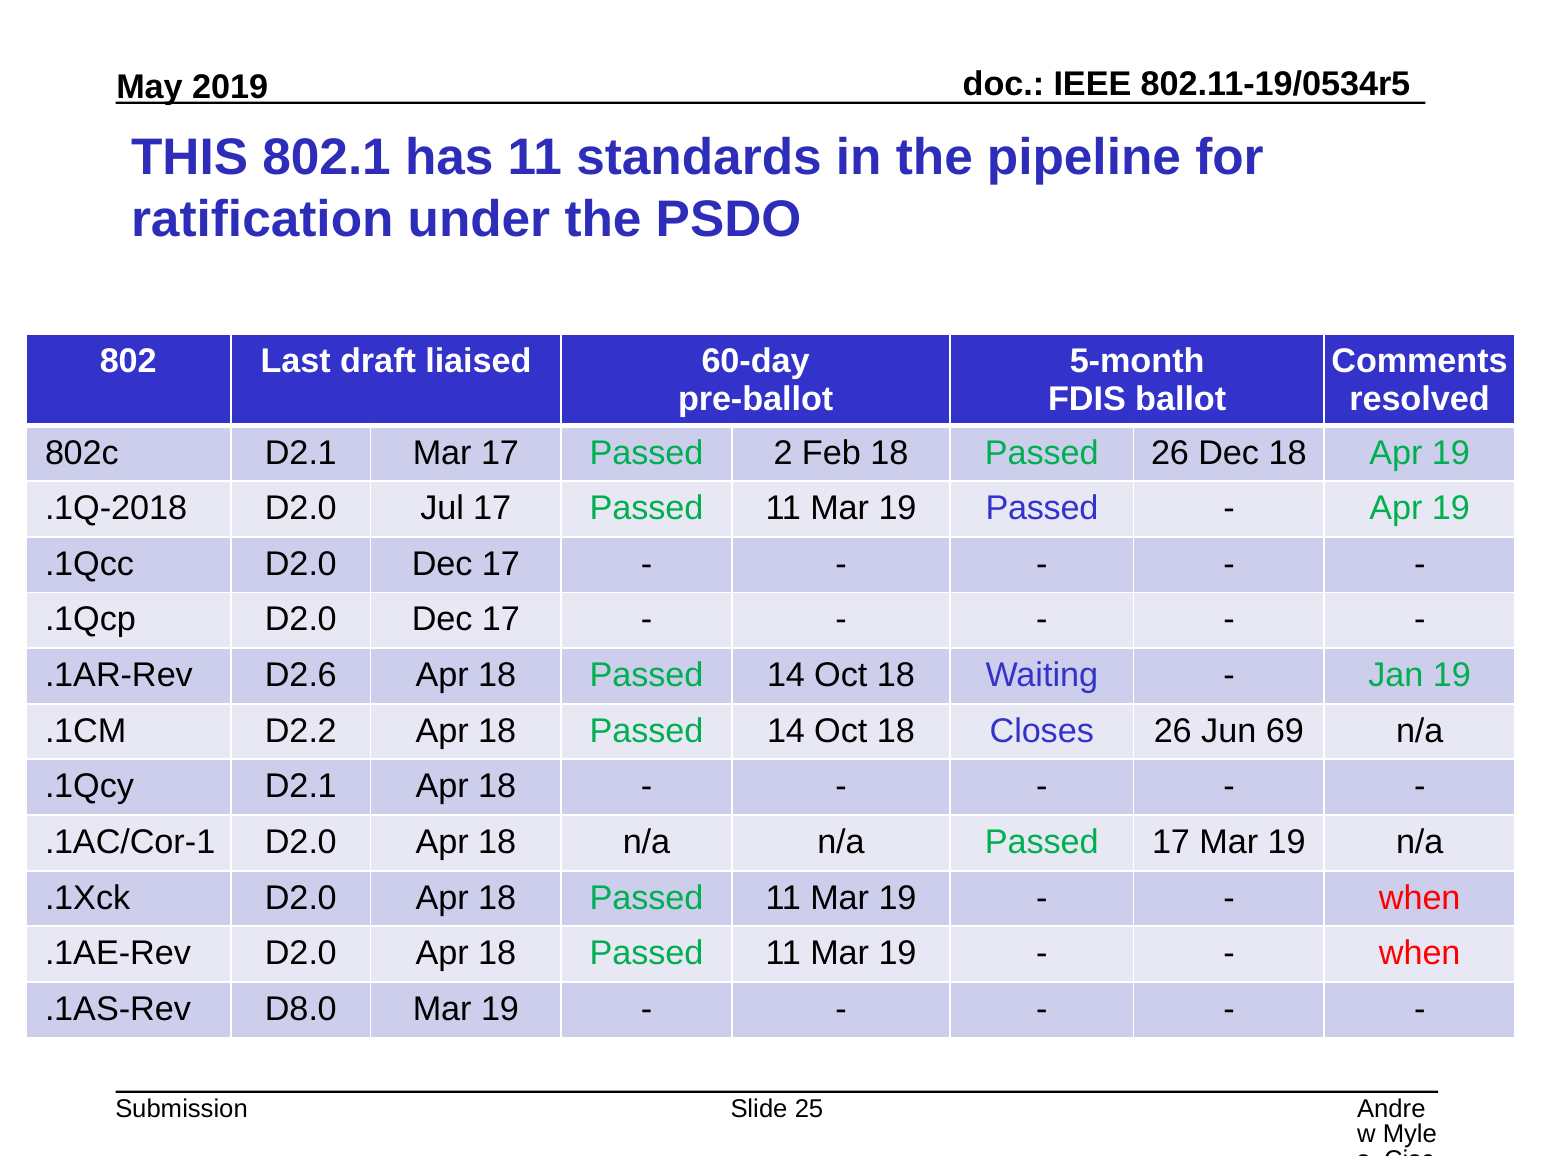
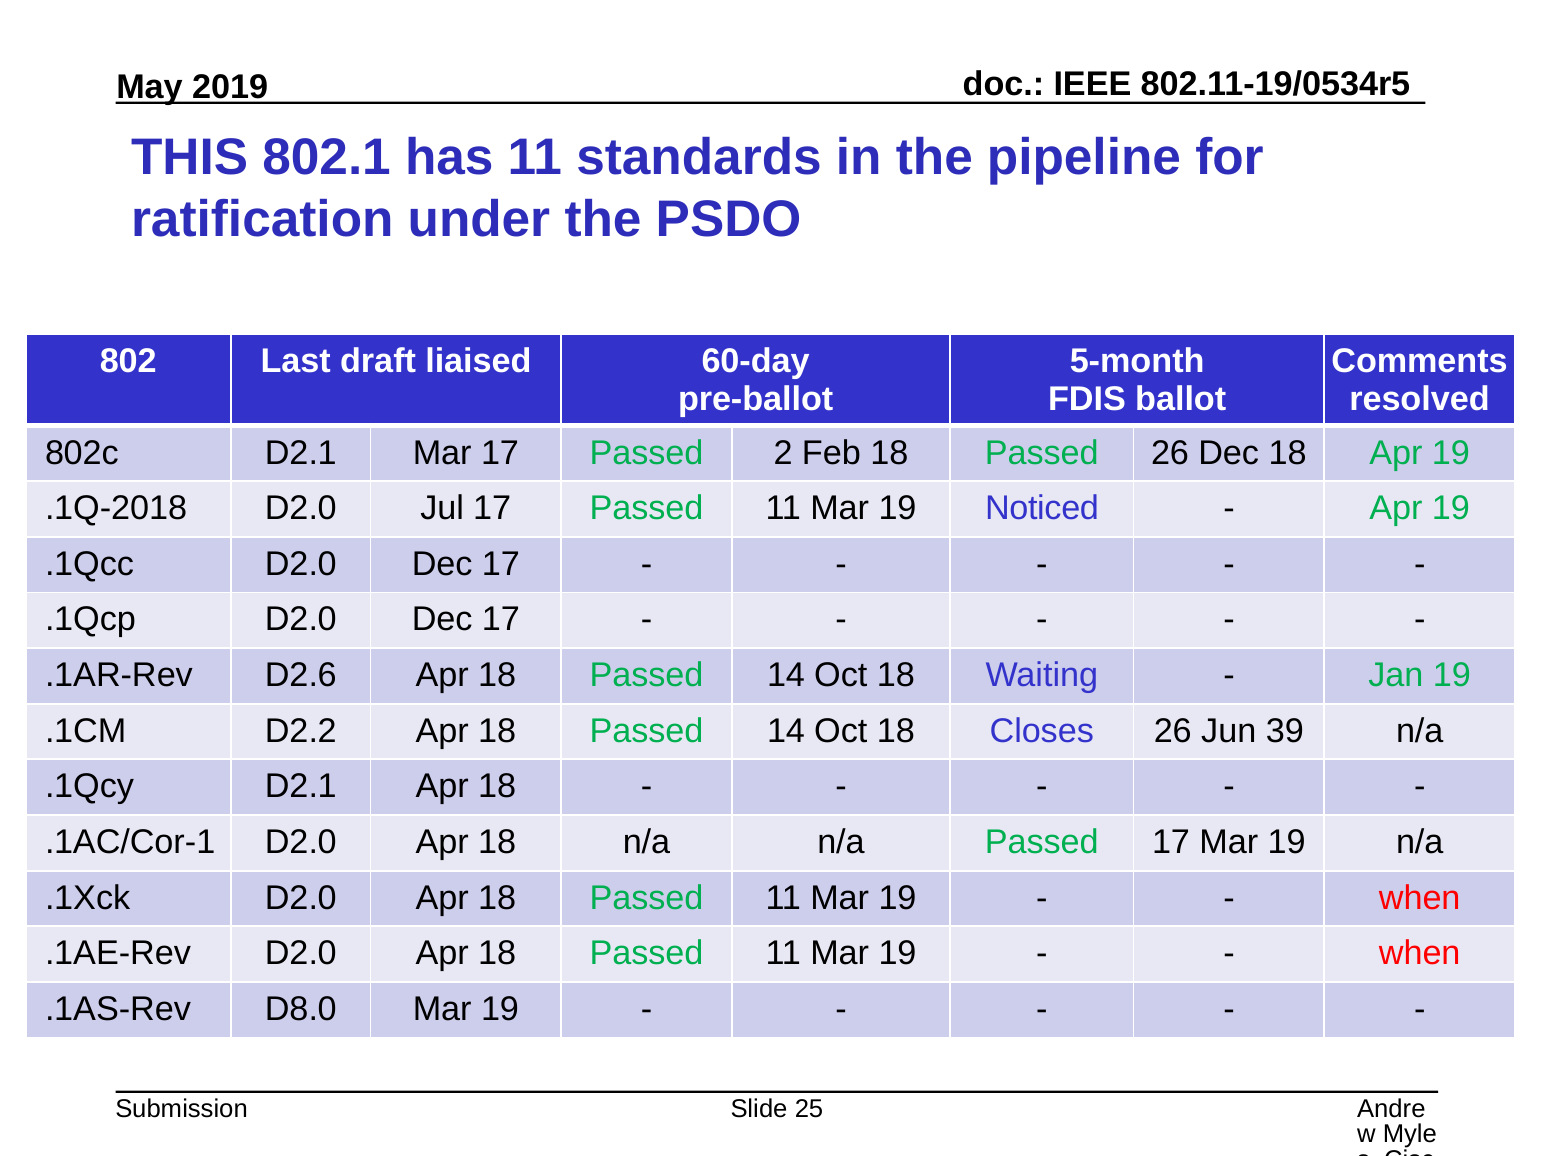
19 Passed: Passed -> Noticed
69: 69 -> 39
